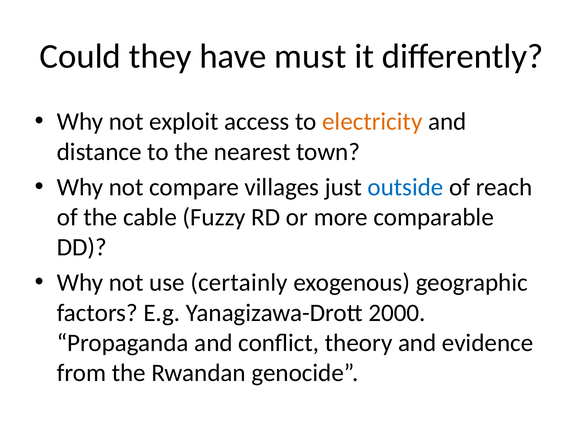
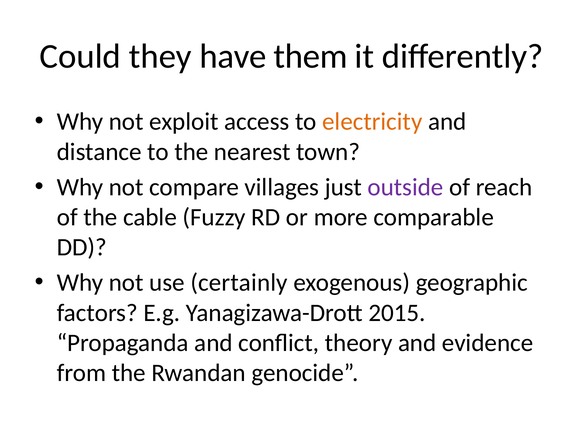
must: must -> them
outside colour: blue -> purple
2000: 2000 -> 2015
